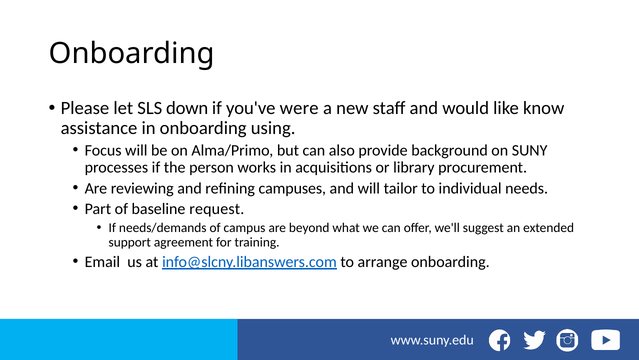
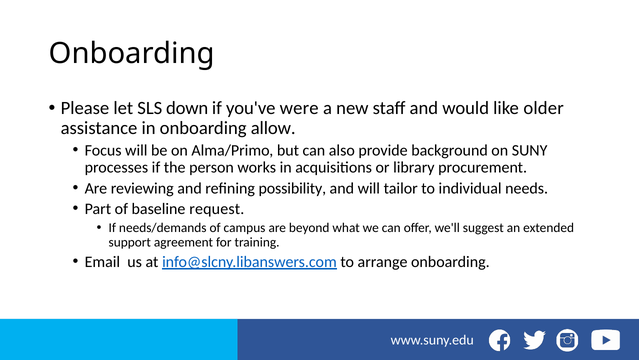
know: know -> older
using: using -> allow
campuses: campuses -> possibility
